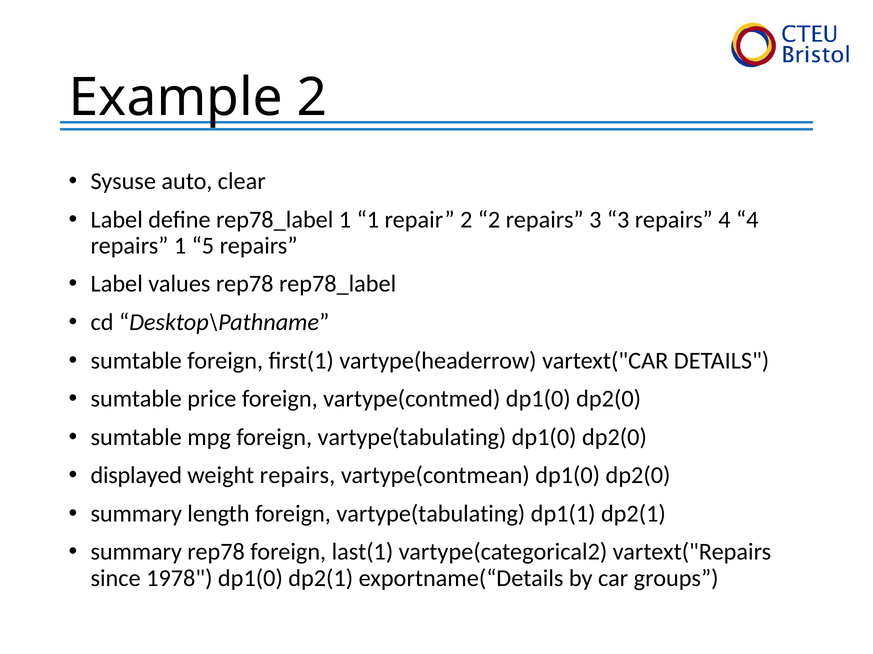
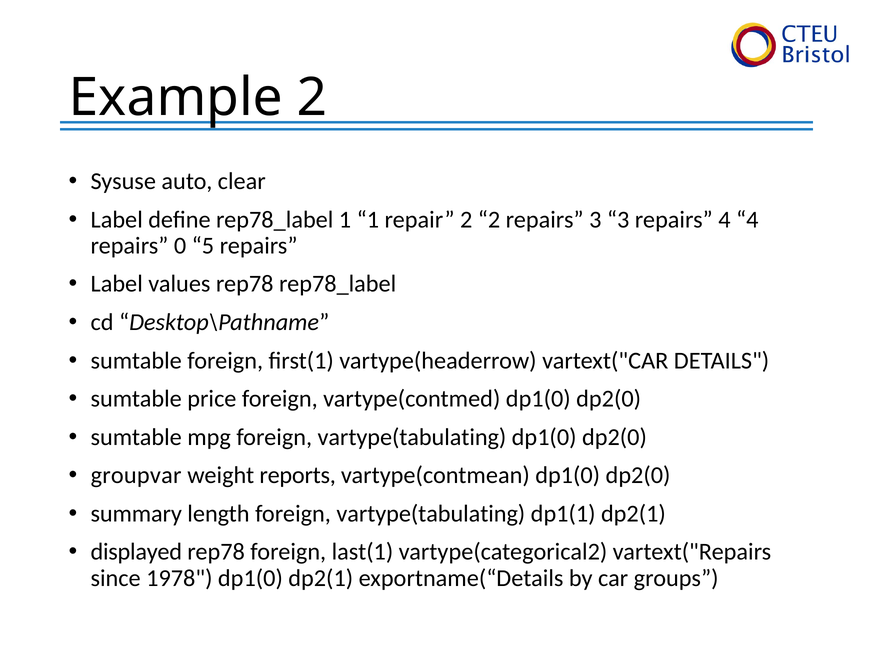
repairs 1: 1 -> 0
displayed: displayed -> groupvar
weight repairs: repairs -> reports
summary at (136, 553): summary -> displayed
